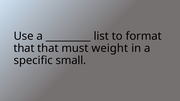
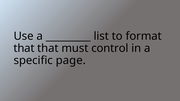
weight: weight -> control
small: small -> page
